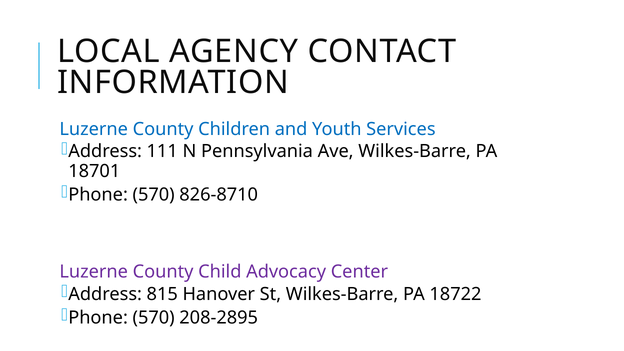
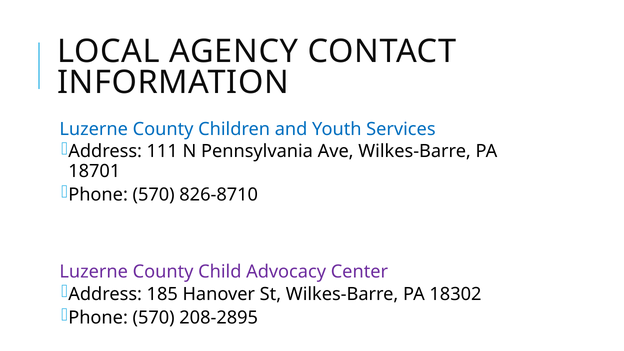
815: 815 -> 185
18722: 18722 -> 18302
